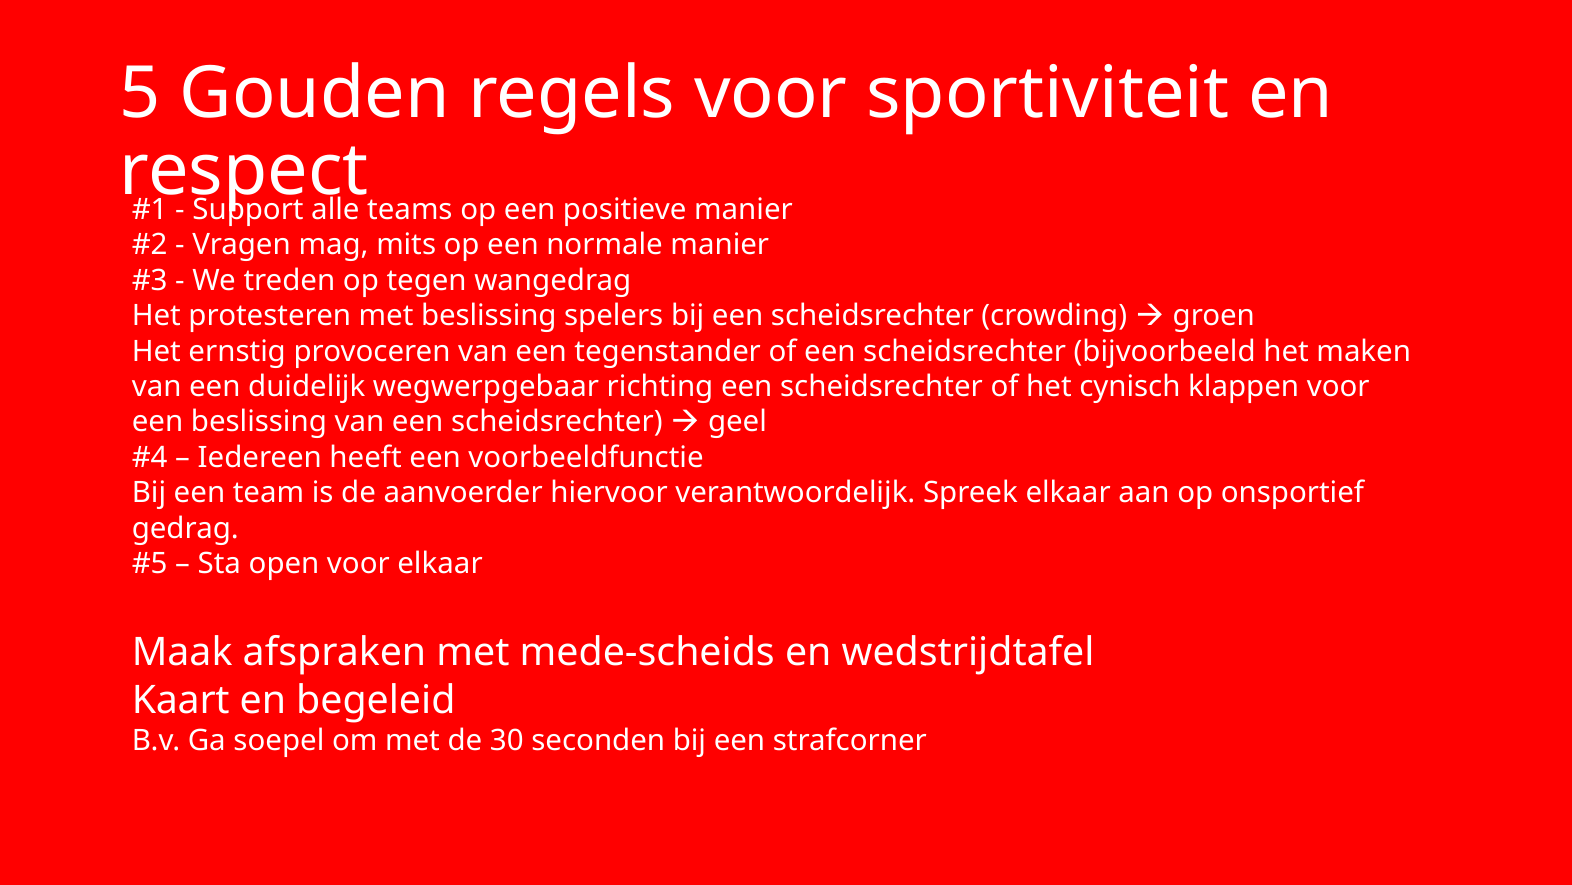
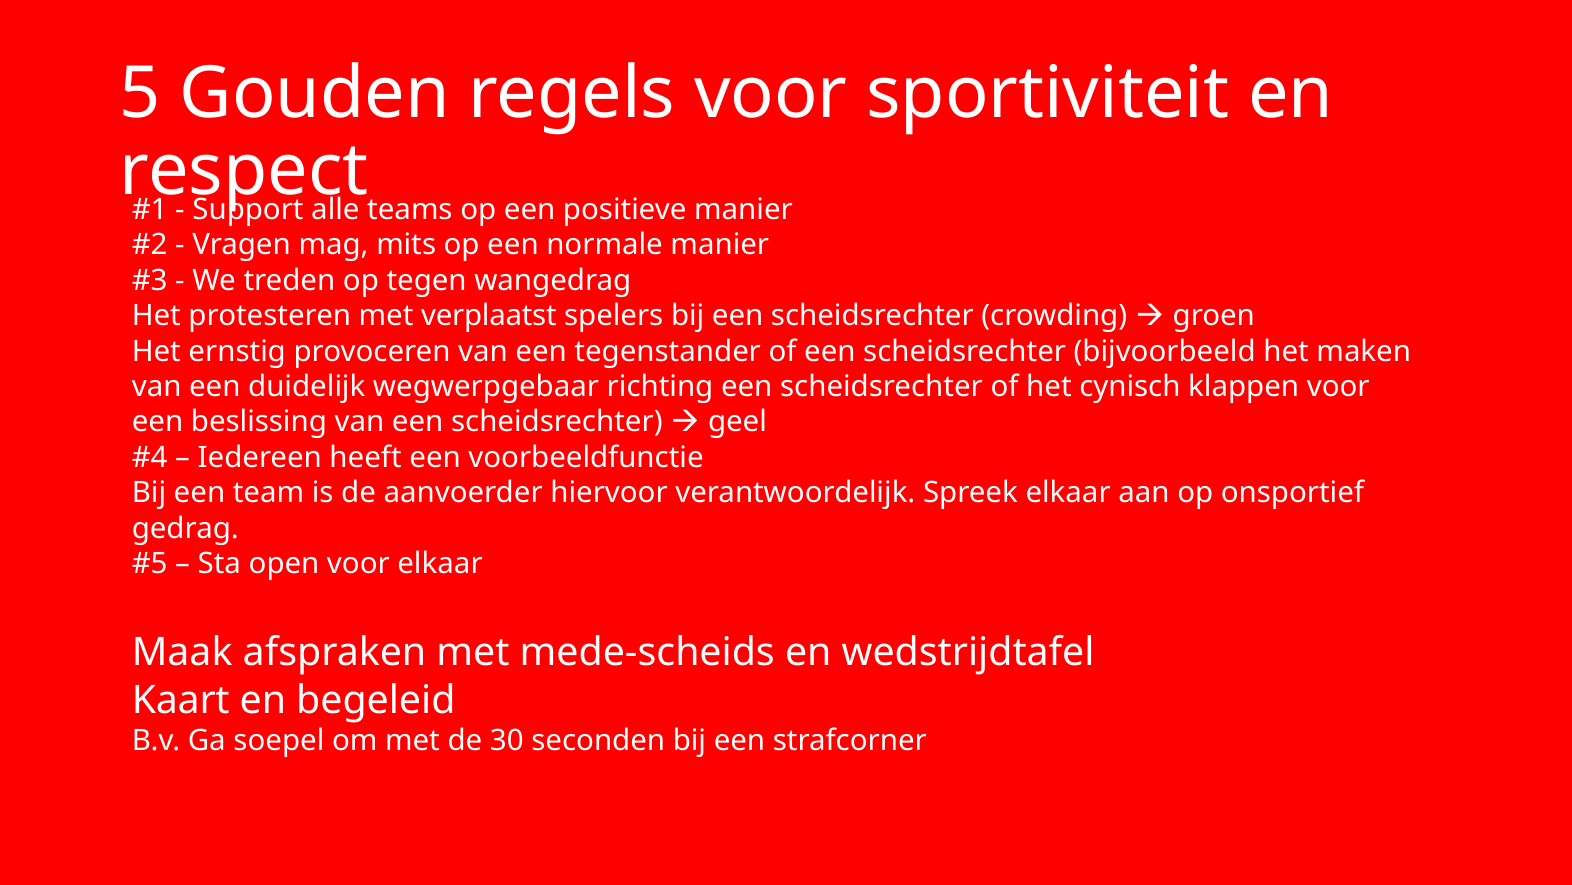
met beslissing: beslissing -> verplaatst
